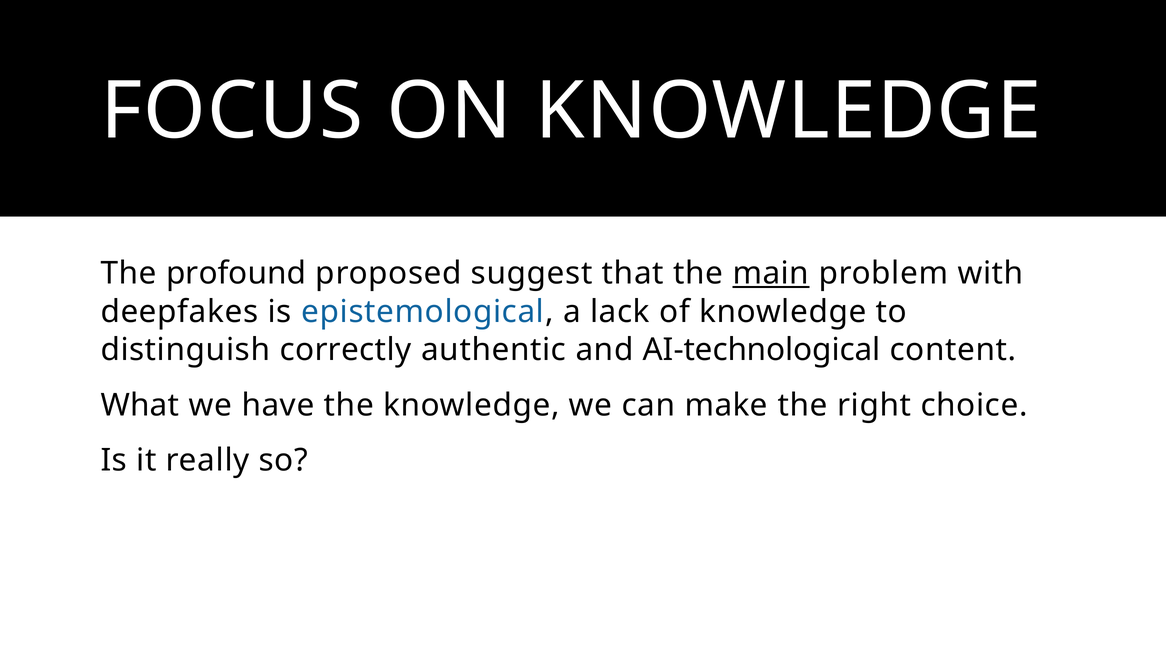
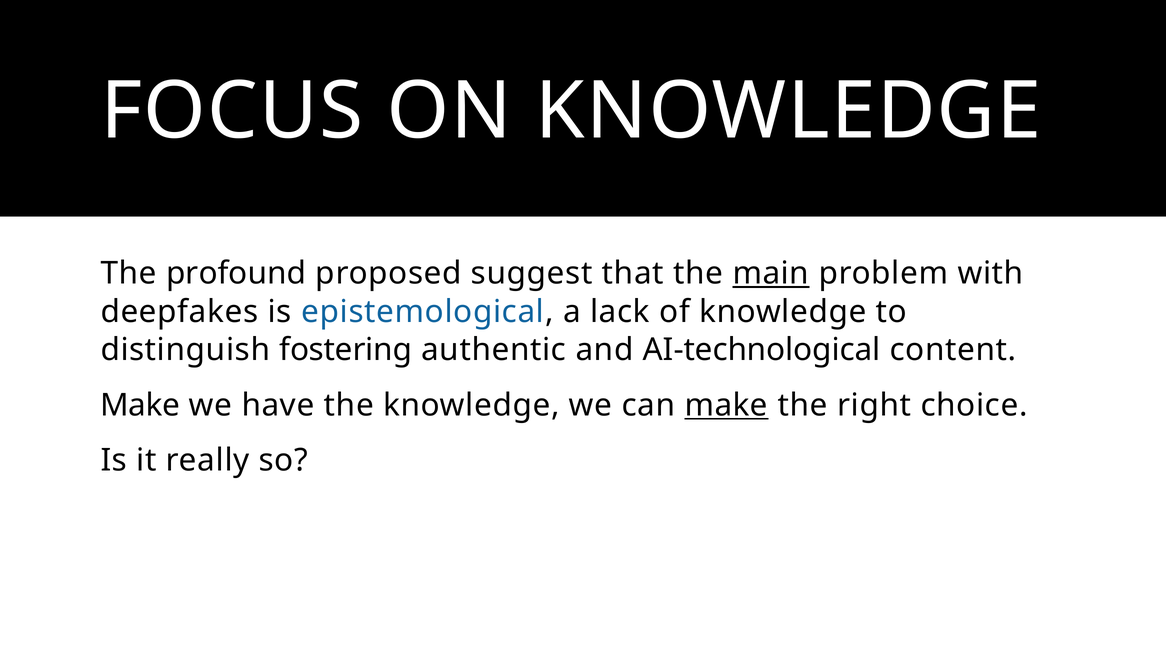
correctly: correctly -> fostering
What at (140, 405): What -> Make
make at (726, 405) underline: none -> present
